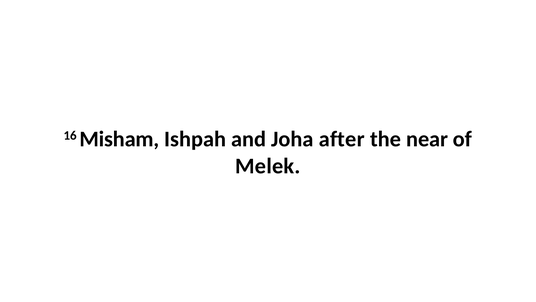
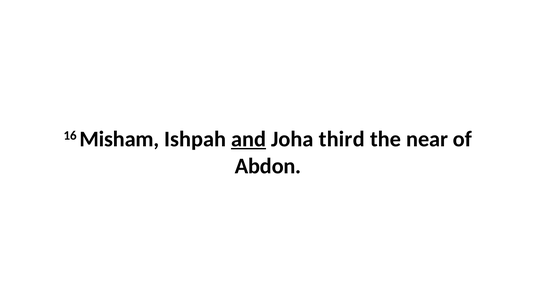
and underline: none -> present
after: after -> third
Melek: Melek -> Abdon
